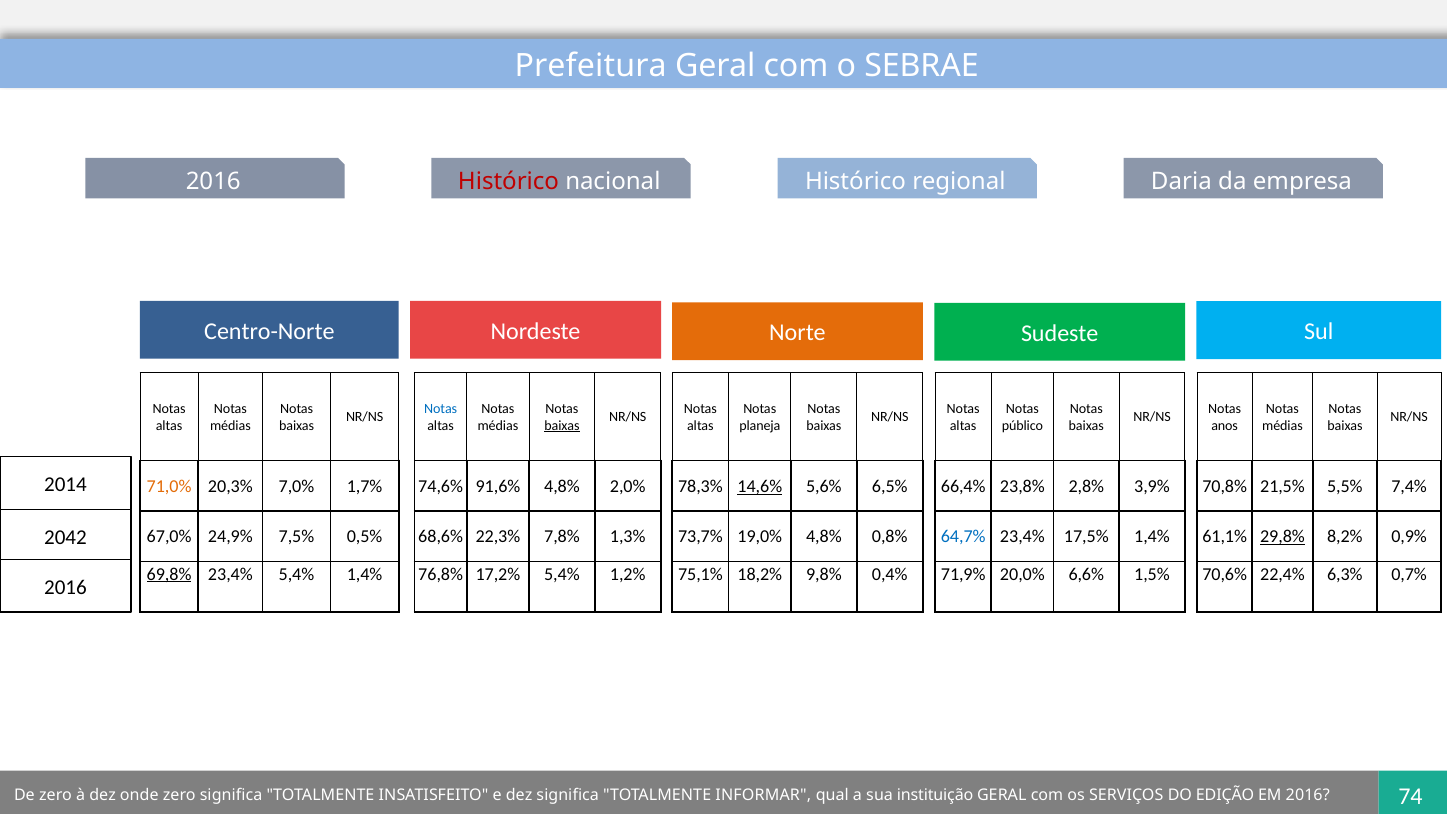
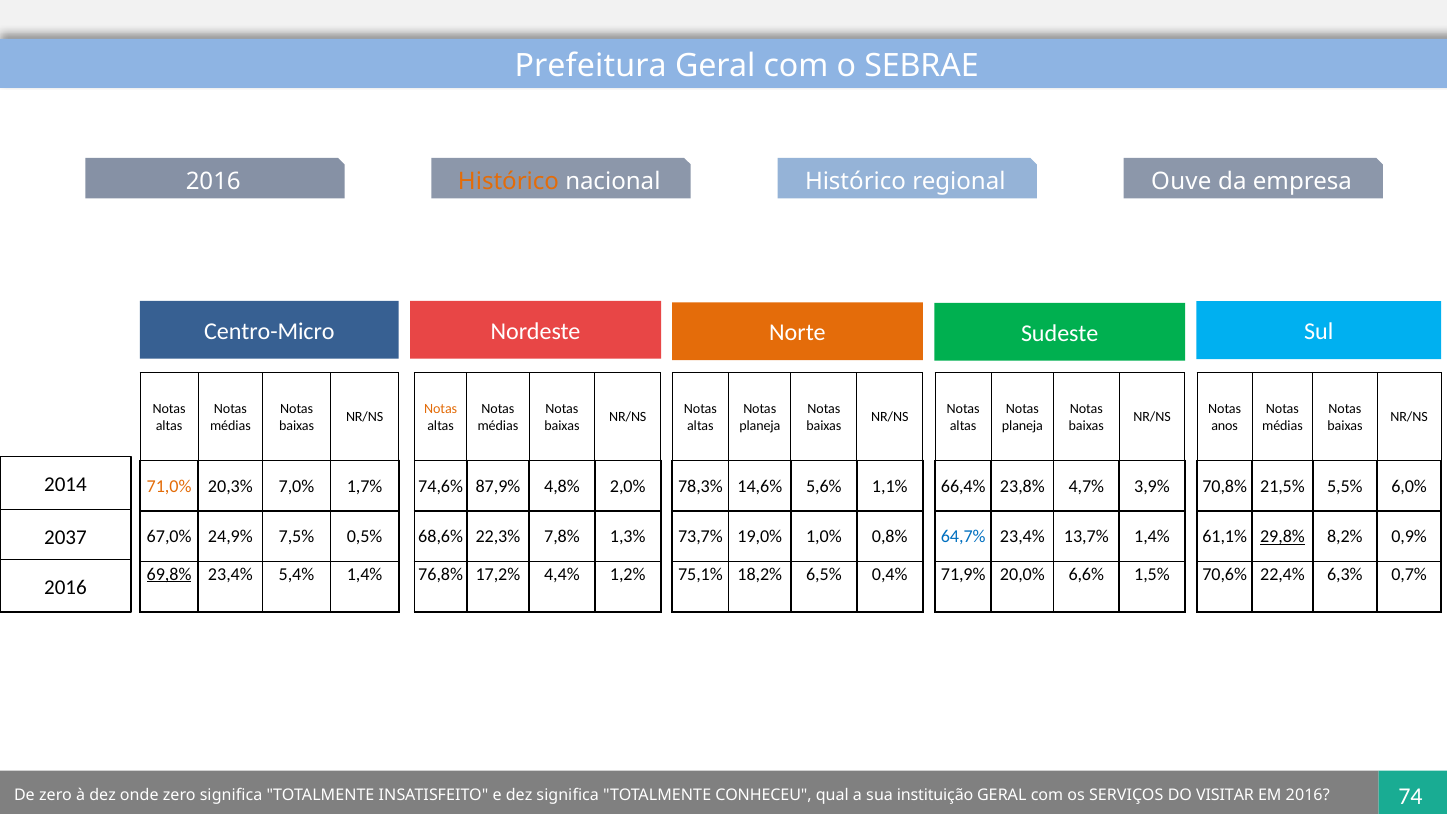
Histórico at (508, 181) colour: red -> orange
Daria: Daria -> Ouve
Centro-Norte: Centro-Norte -> Centro-Micro
Notas at (441, 409) colour: blue -> orange
baixas at (562, 426) underline: present -> none
público at (1022, 426): público -> planeja
91,6%: 91,6% -> 87,9%
14,6% underline: present -> none
6,5%: 6,5% -> 1,1%
2,8%: 2,8% -> 4,7%
7,4%: 7,4% -> 6,0%
2042: 2042 -> 2037
19,0% 4,8%: 4,8% -> 1,0%
17,5%: 17,5% -> 13,7%
17,2% 5,4%: 5,4% -> 4,4%
9,8%: 9,8% -> 6,5%
INFORMAR: INFORMAR -> CONHECEU
EDIÇÃO: EDIÇÃO -> VISITAR
